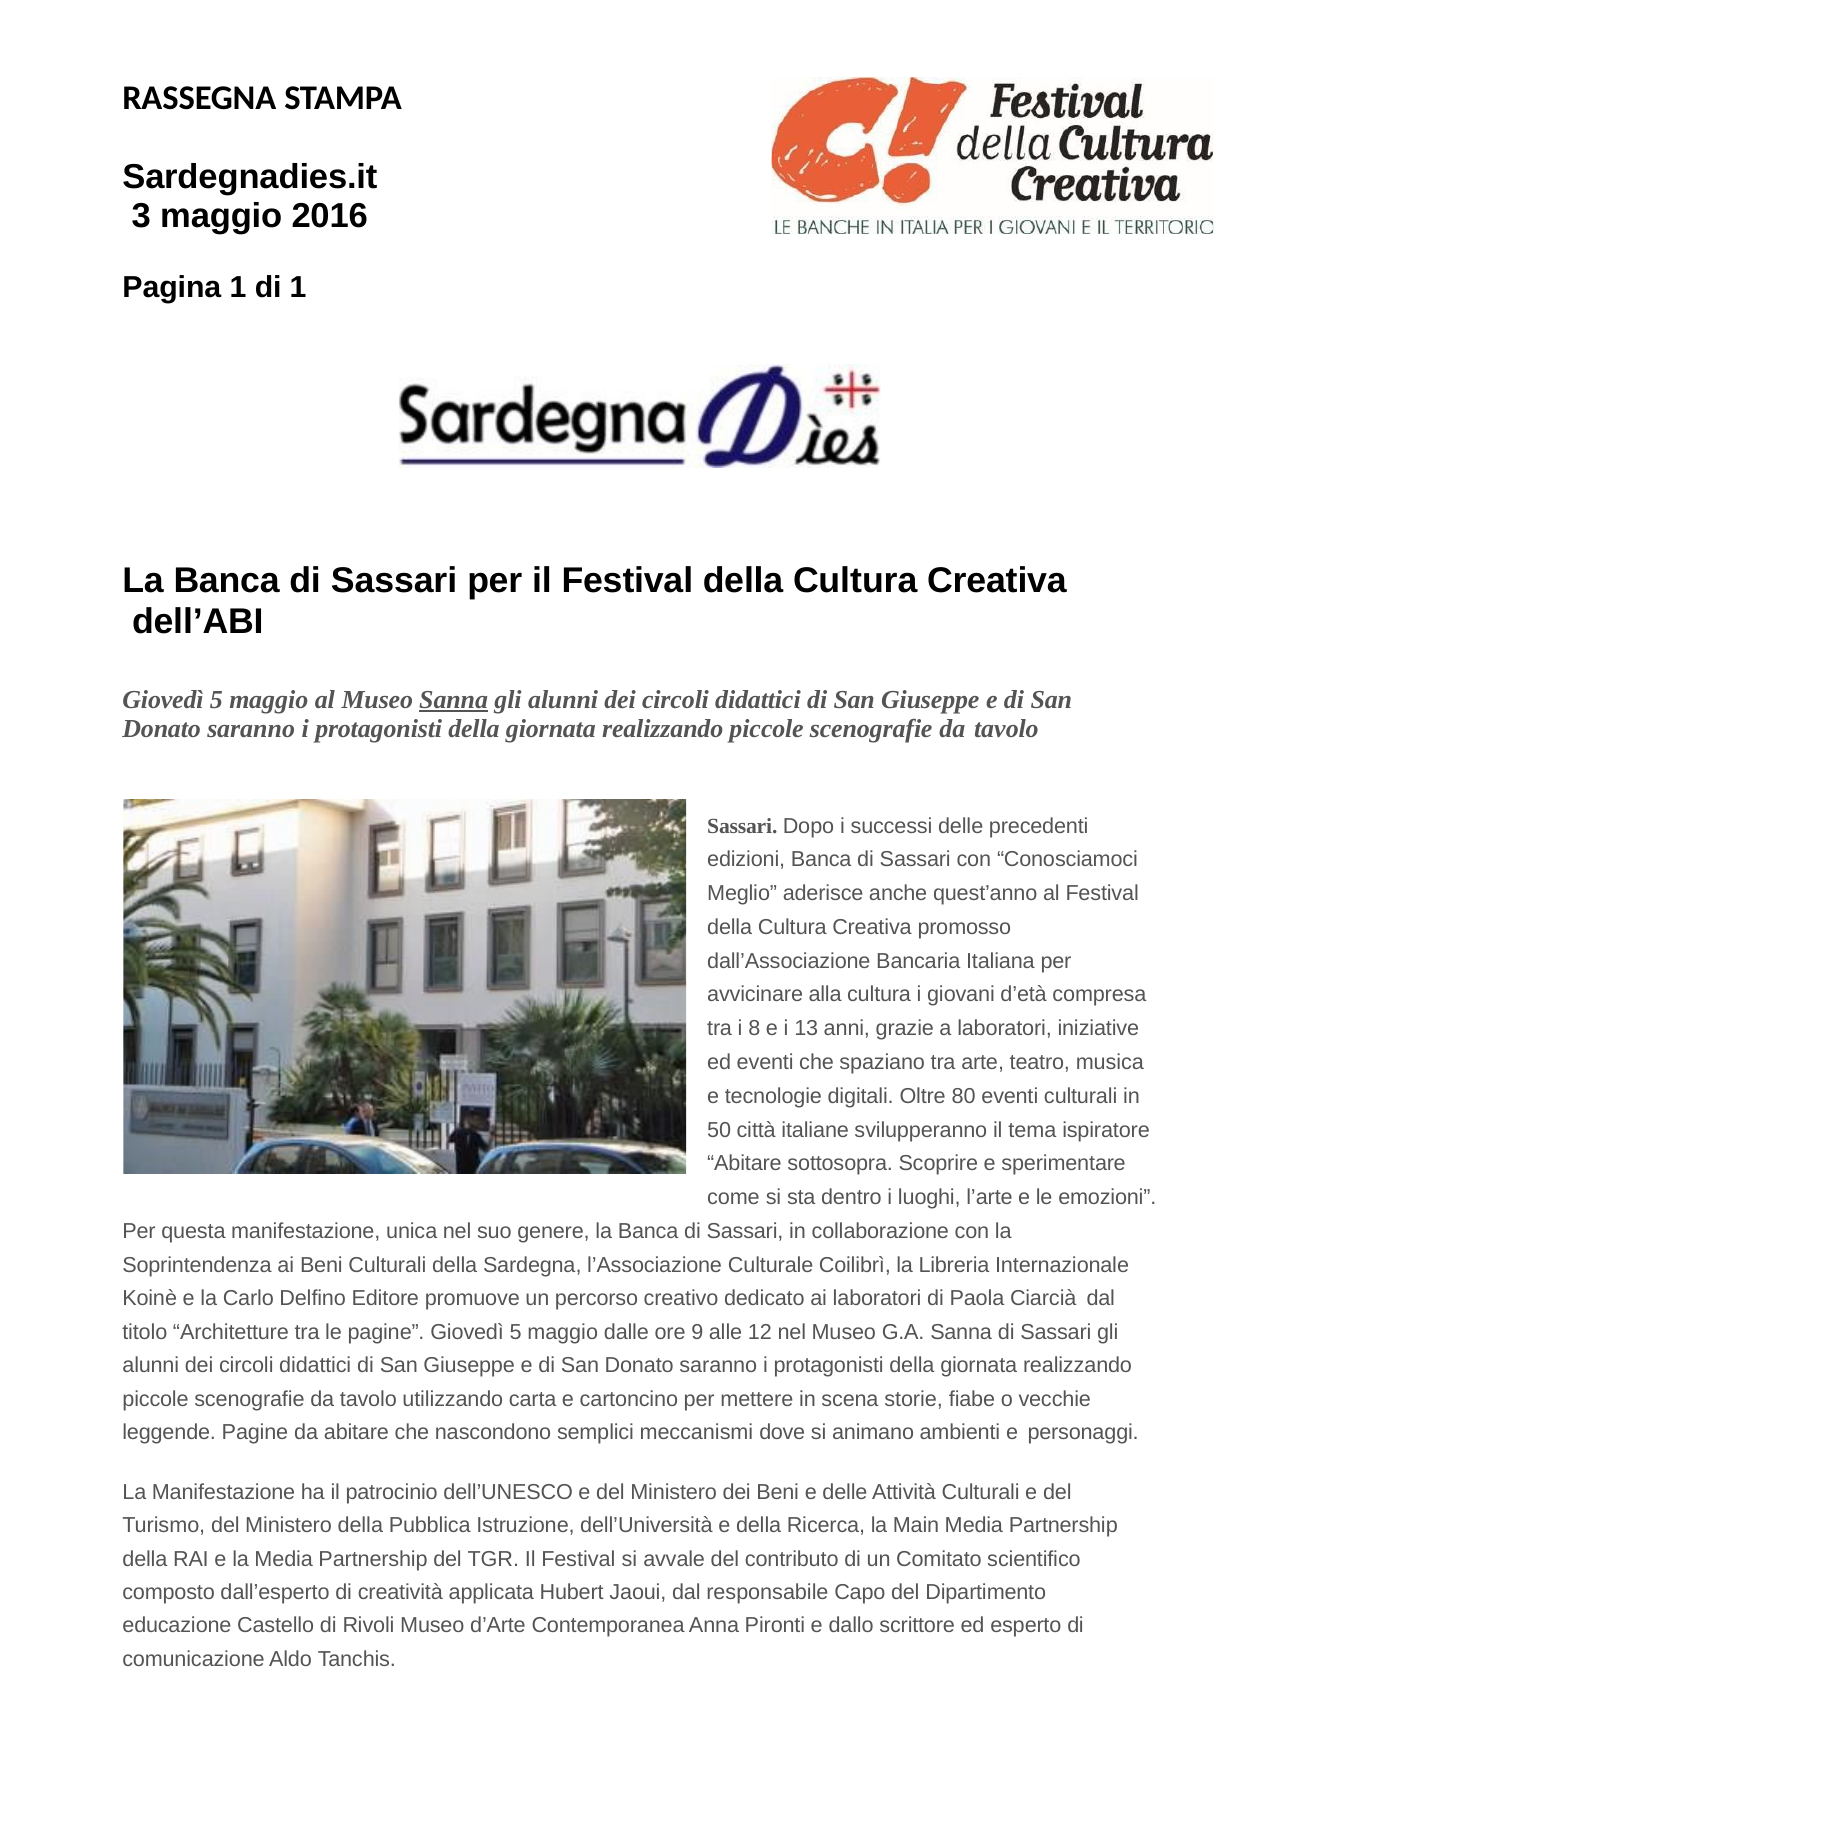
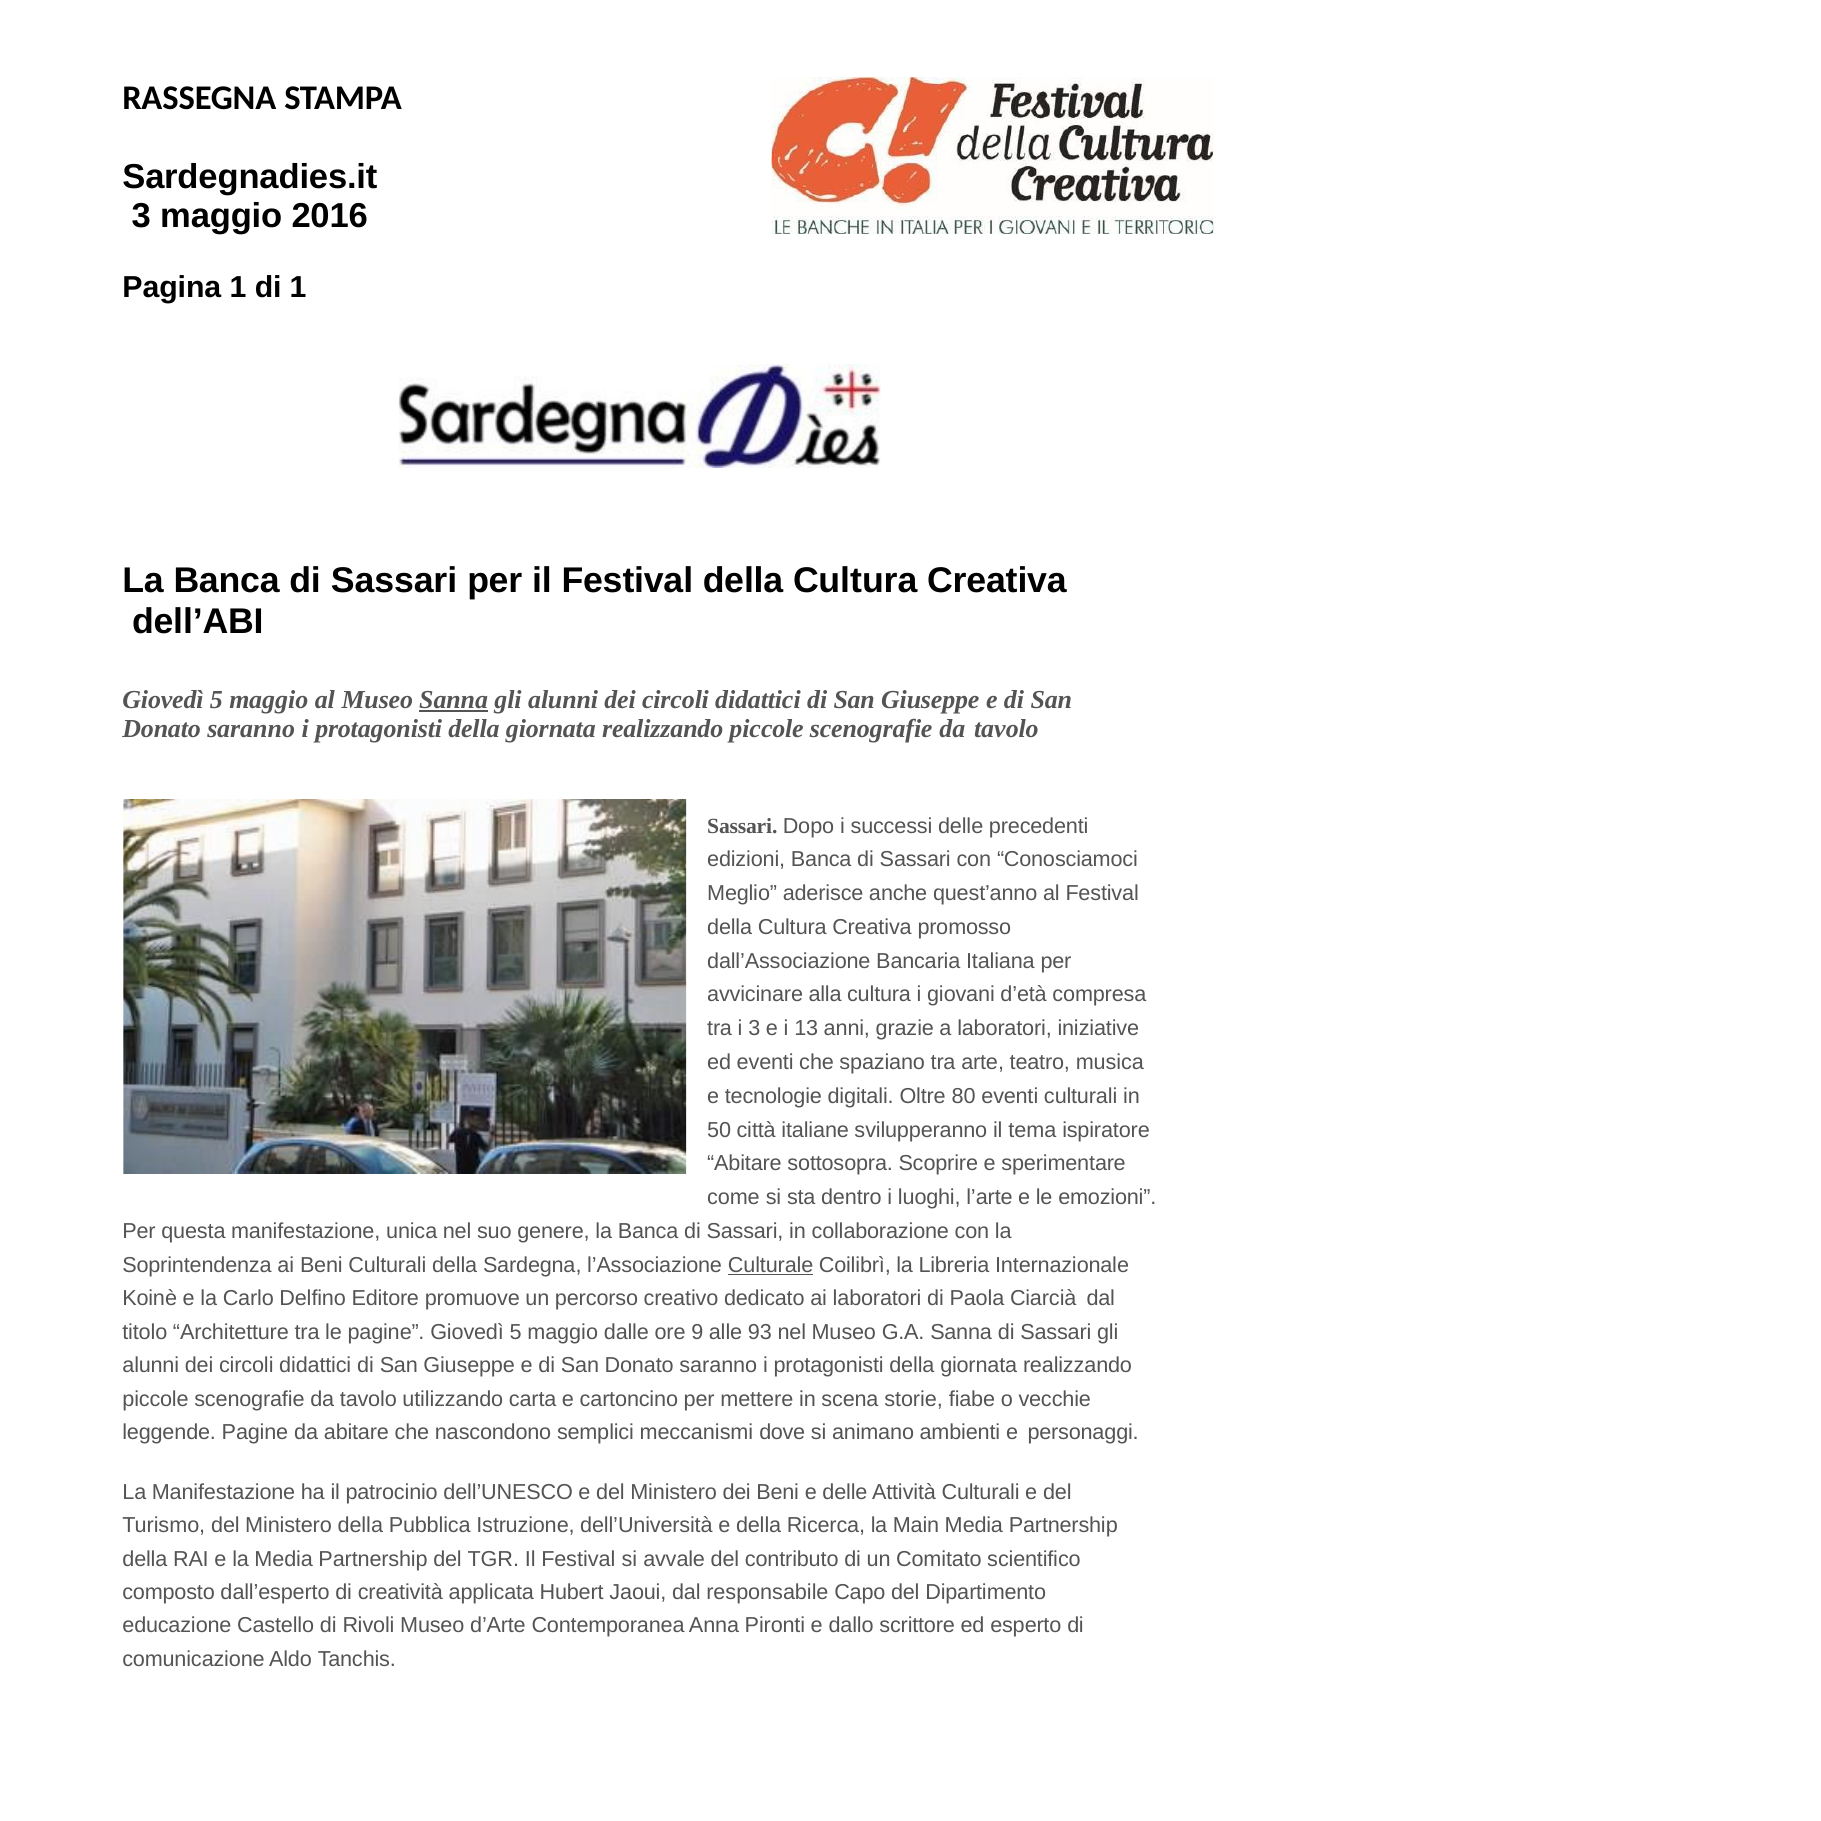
i 8: 8 -> 3
Culturale underline: none -> present
12: 12 -> 93
